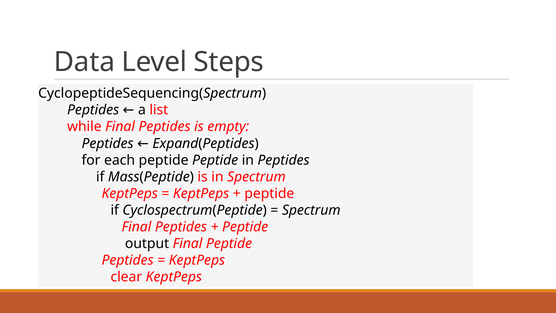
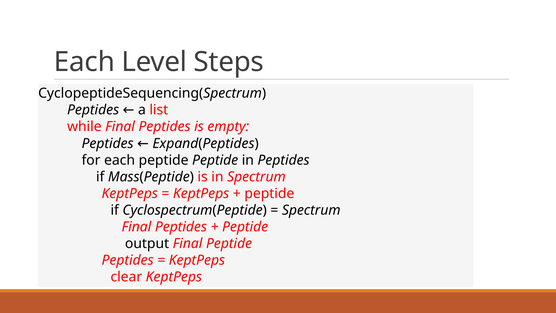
Data at (84, 62): Data -> Each
